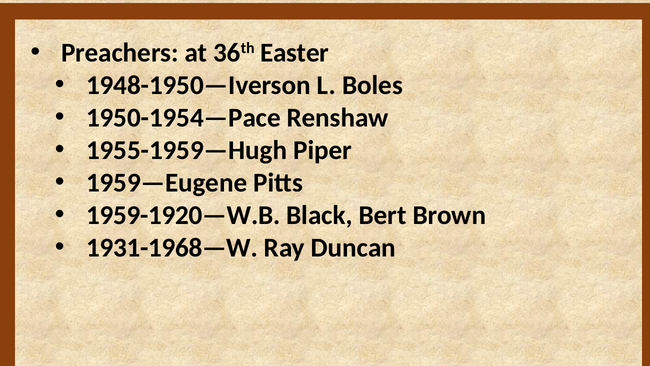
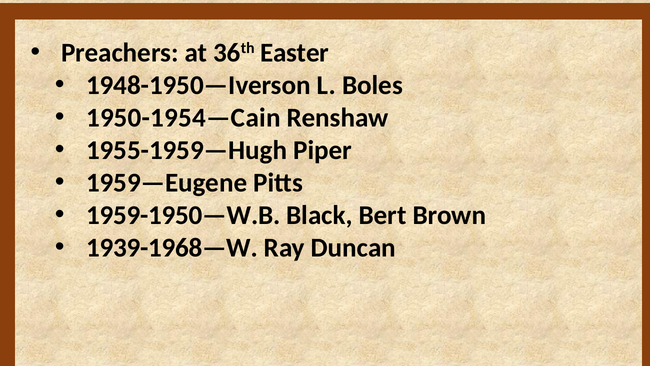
1950-1954—Pace: 1950-1954—Pace -> 1950-1954—Cain
1959-1920—W.B: 1959-1920—W.B -> 1959-1950—W.B
1931-1968—W: 1931-1968—W -> 1939-1968—W
